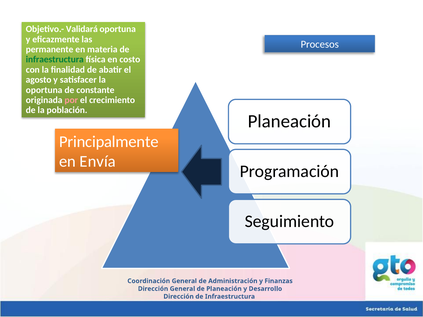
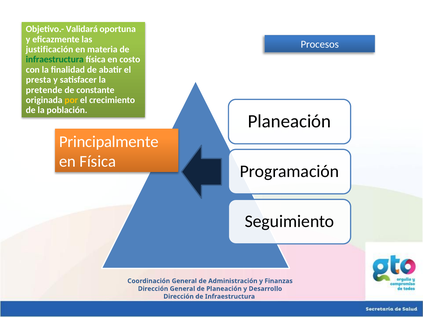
permanente: permanente -> justificación
agosto: agosto -> presta
oportuna at (44, 90): oportuna -> pretende
por colour: pink -> yellow
en Envía: Envía -> Física
